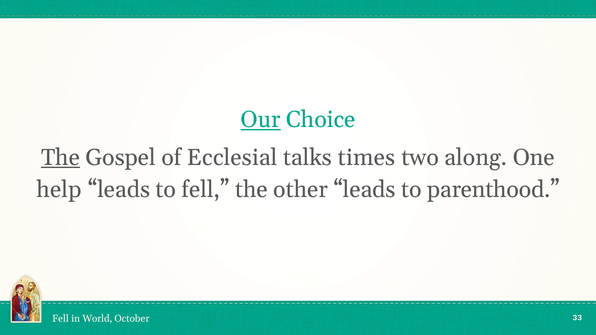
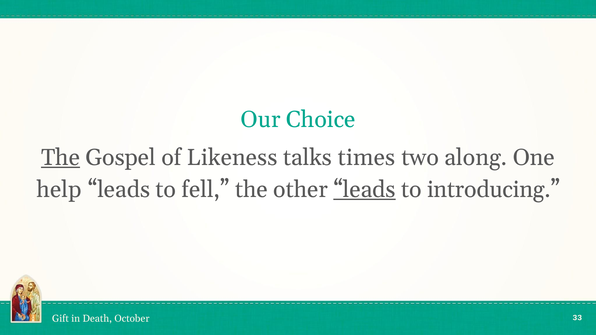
Our underline: present -> none
Ecclesial: Ecclesial -> Likeness
leads at (365, 190) underline: none -> present
parenthood: parenthood -> introducing
Fell at (60, 319): Fell -> Gift
World: World -> Death
